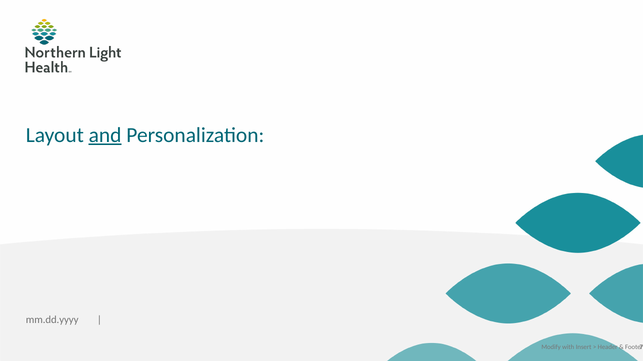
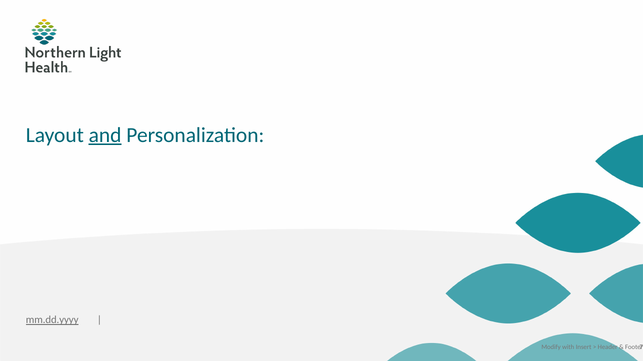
mm.dd.yyyy underline: none -> present
